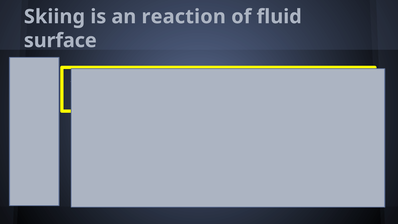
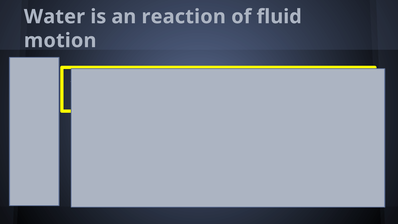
Skiing: Skiing -> Water
surface: surface -> motion
